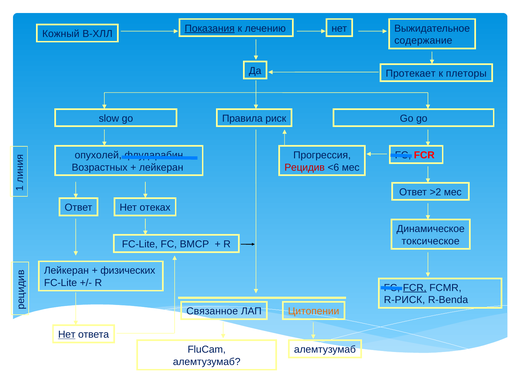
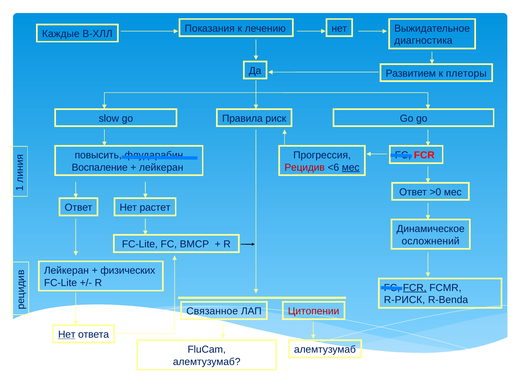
Показания underline: present -> none
Кожный: Кожный -> Каждые
содержание: содержание -> диагностика
Протекает: Протекает -> Развитием
опухолей: опухолей -> повысить
Возрастных: Возрастных -> Воспаление
мес at (351, 167) underline: none -> present
>2: >2 -> >0
отеках: отеках -> растет
токсическое: токсическое -> осложнений
Цитопении colour: orange -> red
